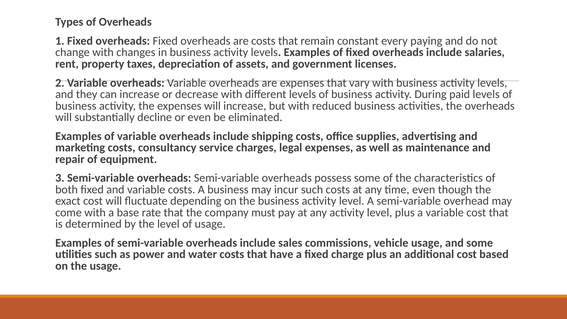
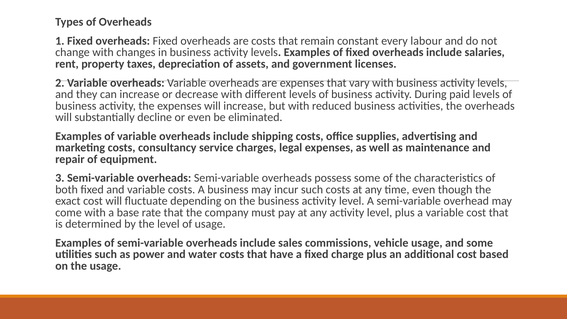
paying: paying -> labour
